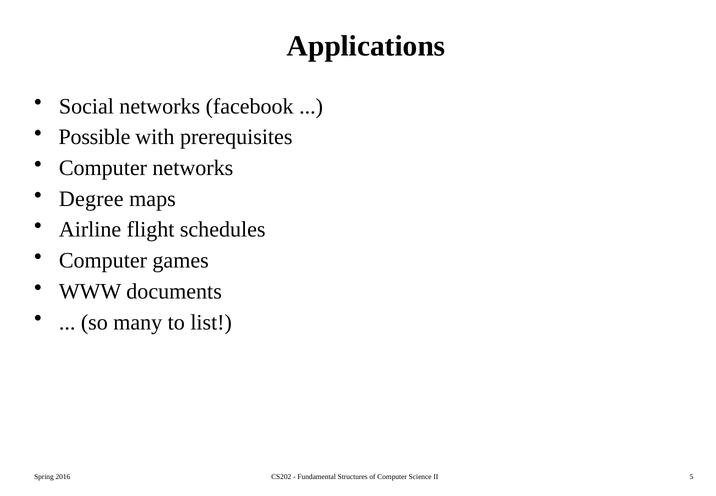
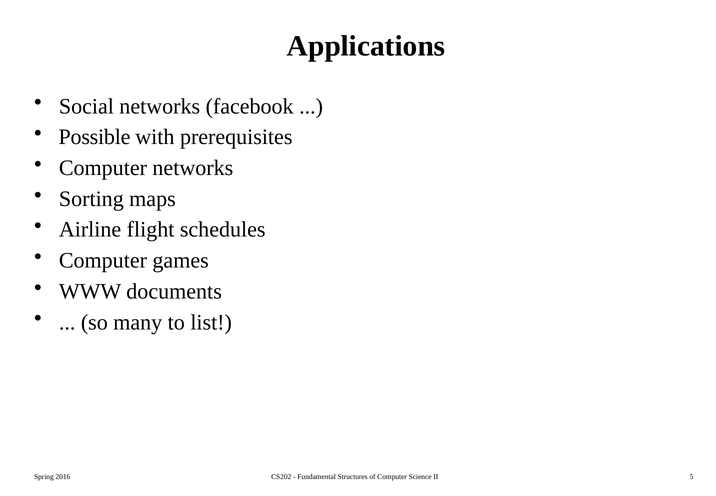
Degree: Degree -> Sorting
